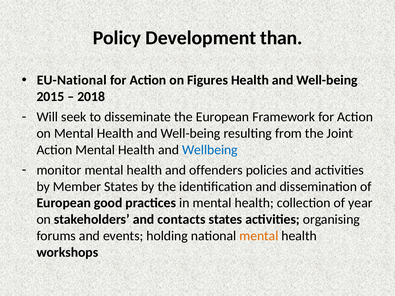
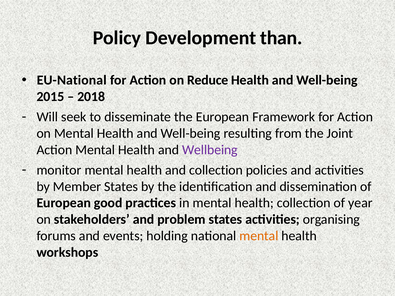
Figures: Figures -> Reduce
Wellbeing colour: blue -> purple
and offenders: offenders -> collection
contacts: contacts -> problem
